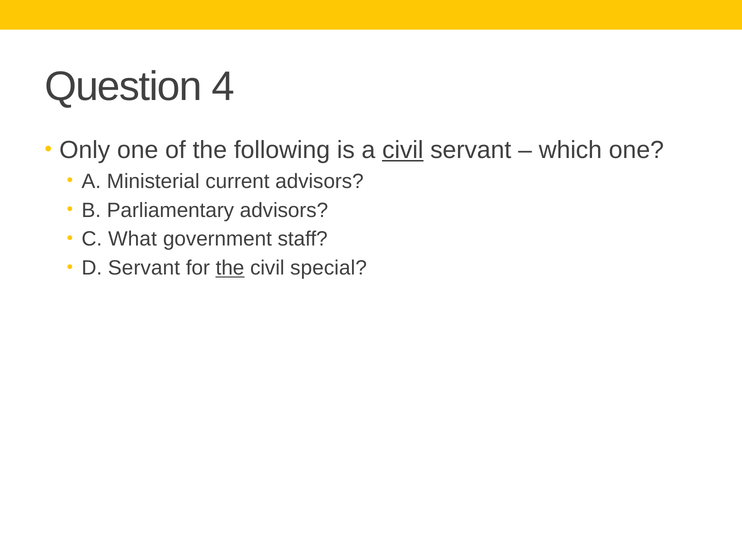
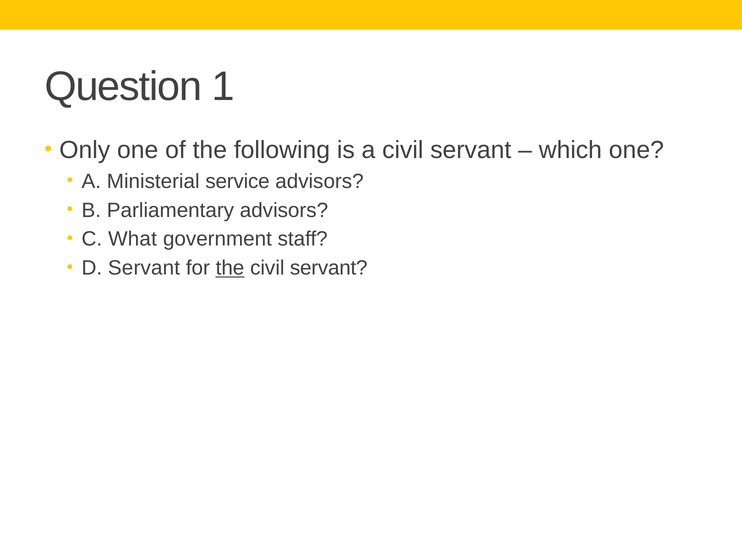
4: 4 -> 1
civil at (403, 150) underline: present -> none
current: current -> service
special at (329, 268): special -> servant
